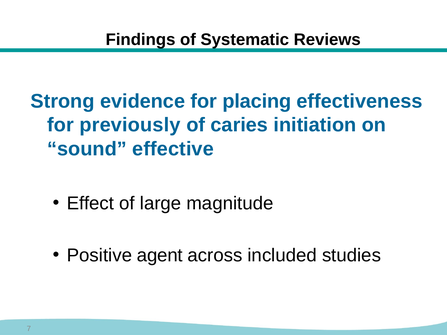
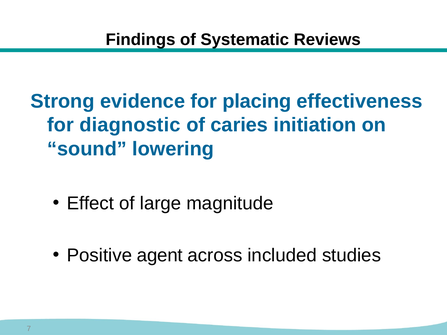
previously: previously -> diagnostic
effective: effective -> lowering
